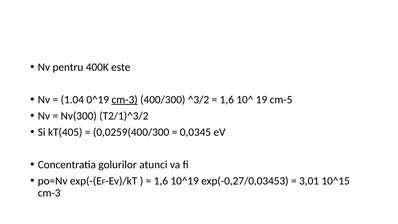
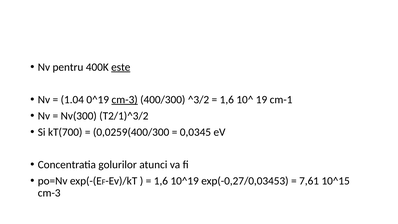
este underline: none -> present
cm-5: cm-5 -> cm-1
kT(405: kT(405 -> kT(700
3,01: 3,01 -> 7,61
